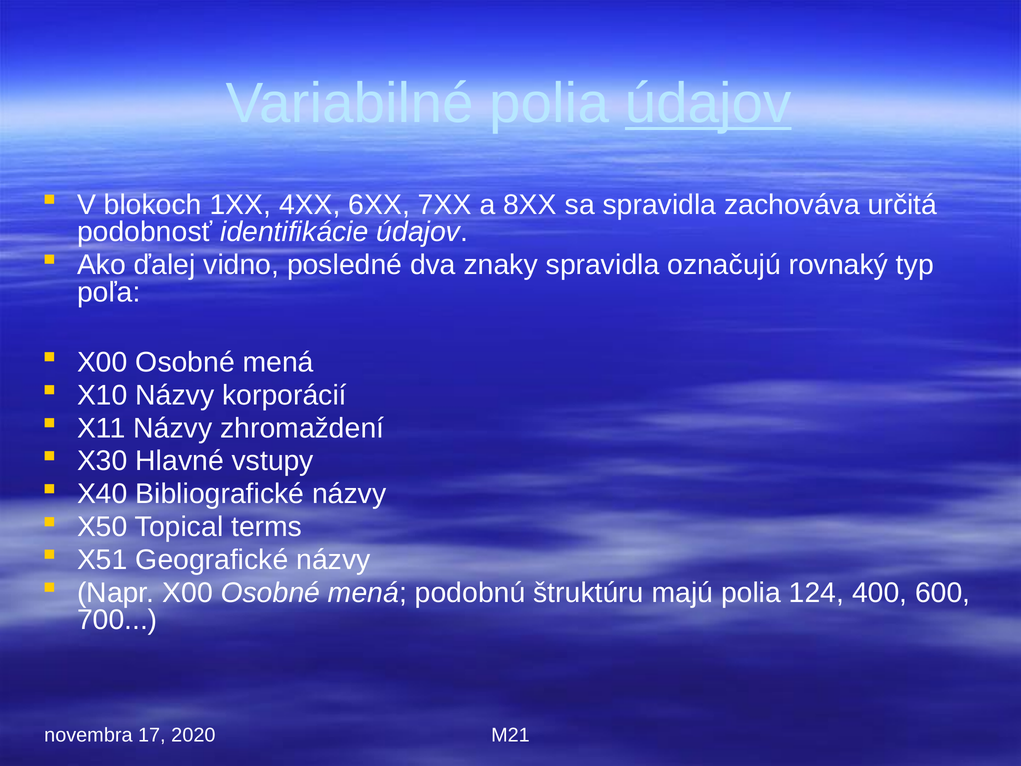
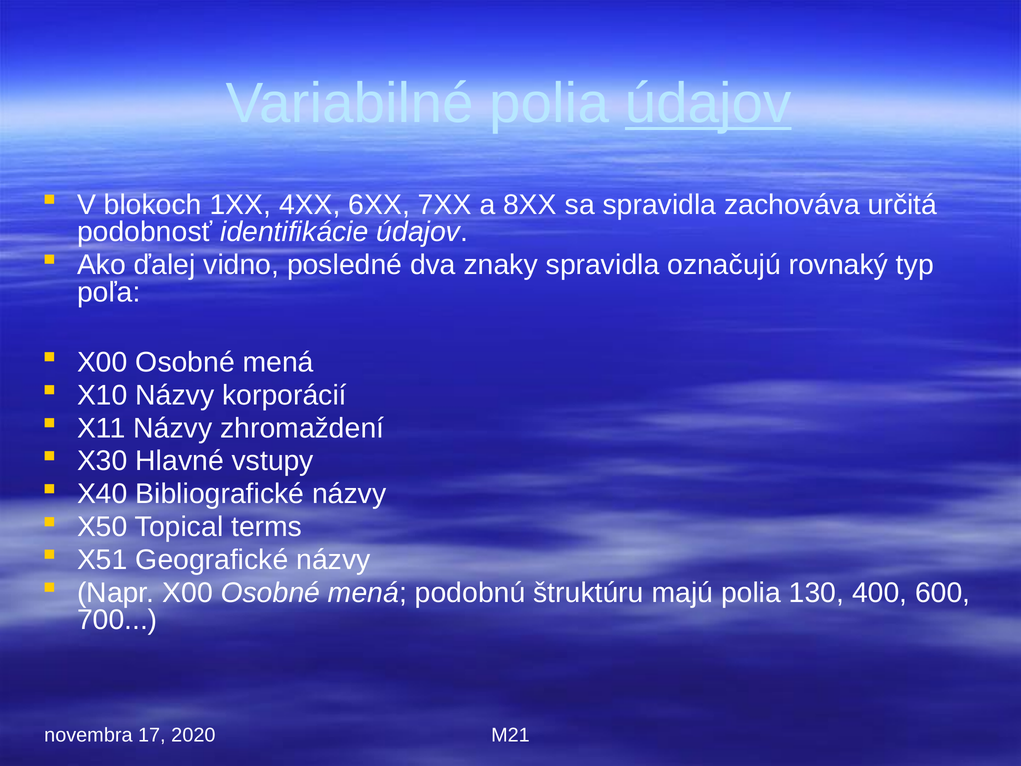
124: 124 -> 130
